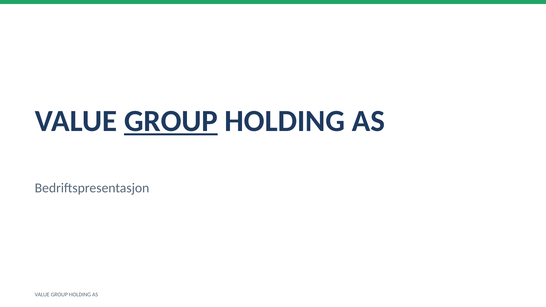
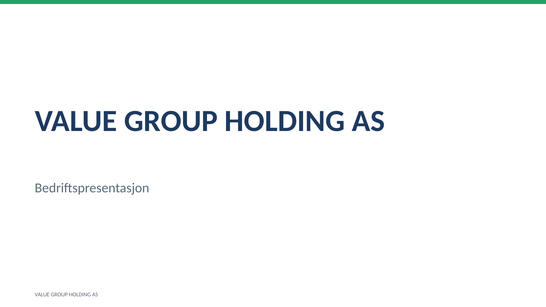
GROUP at (171, 121) underline: present -> none
